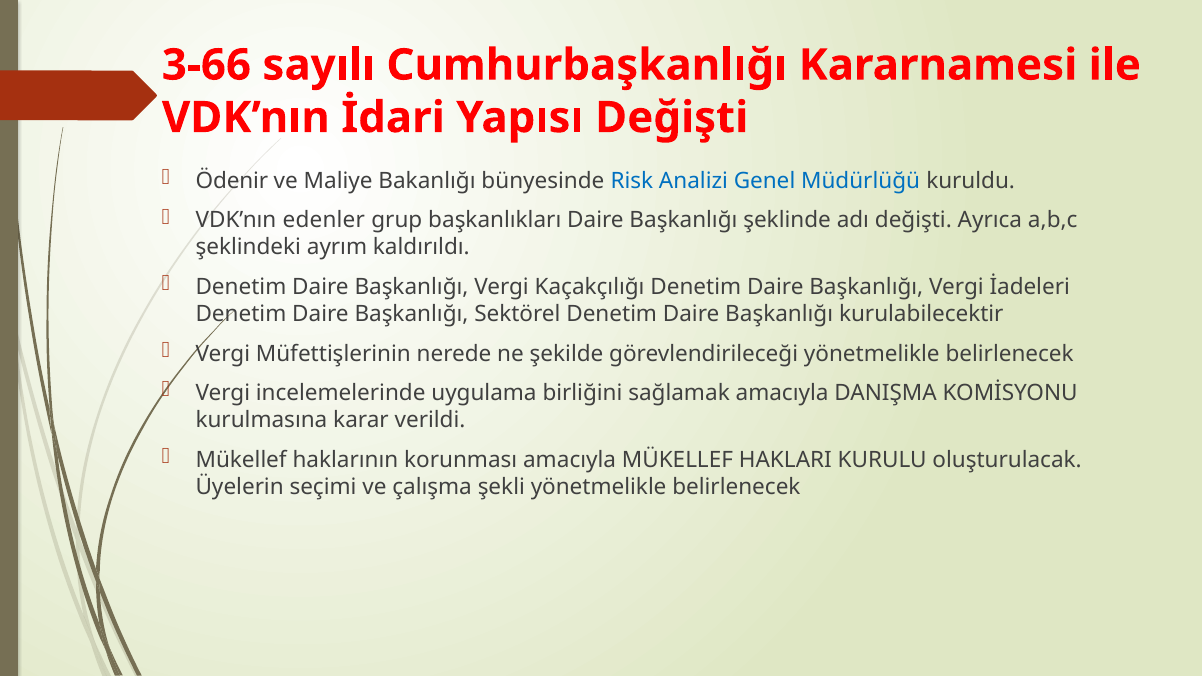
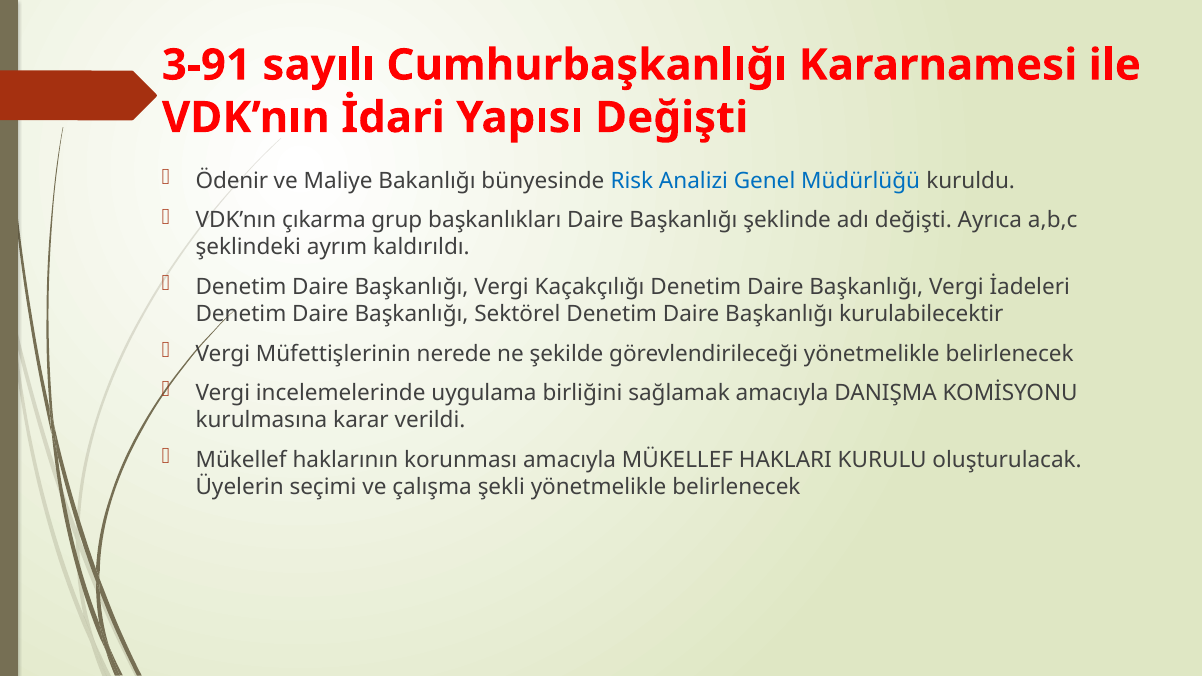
3-66: 3-66 -> 3-91
edenler: edenler -> çıkarma
